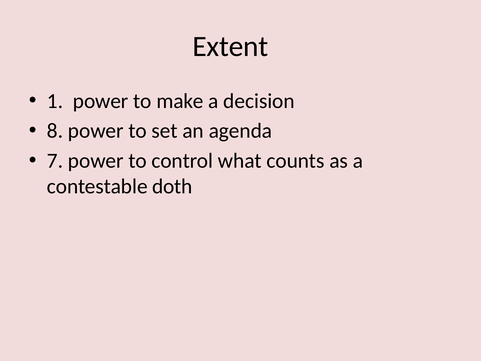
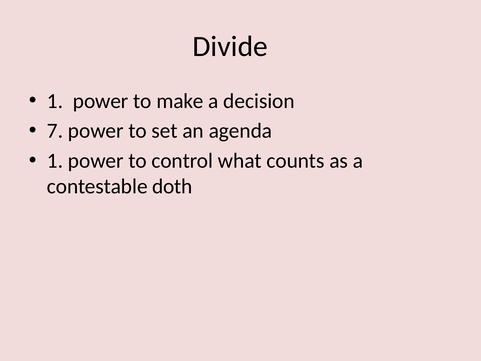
Extent: Extent -> Divide
8: 8 -> 7
7 at (55, 161): 7 -> 1
